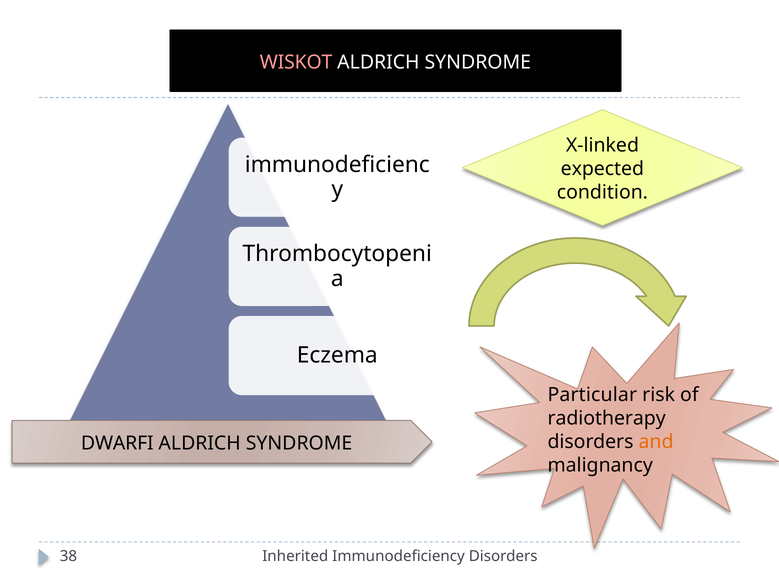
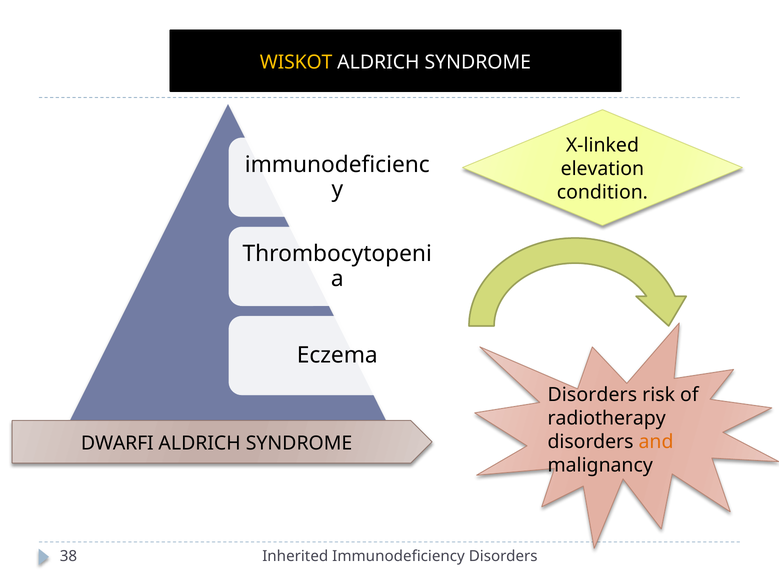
WISKOT colour: pink -> yellow
expected: expected -> elevation
Particular at (592, 394): Particular -> Disorders
